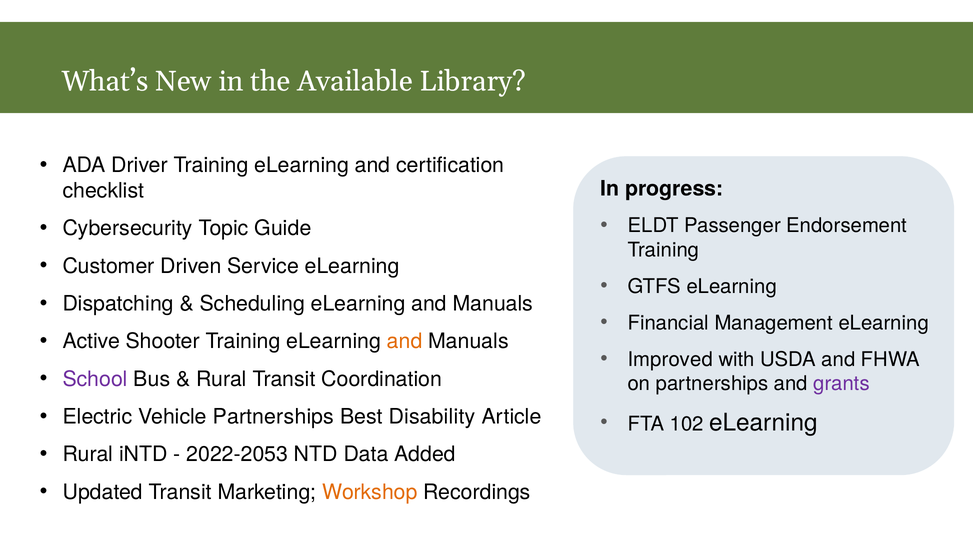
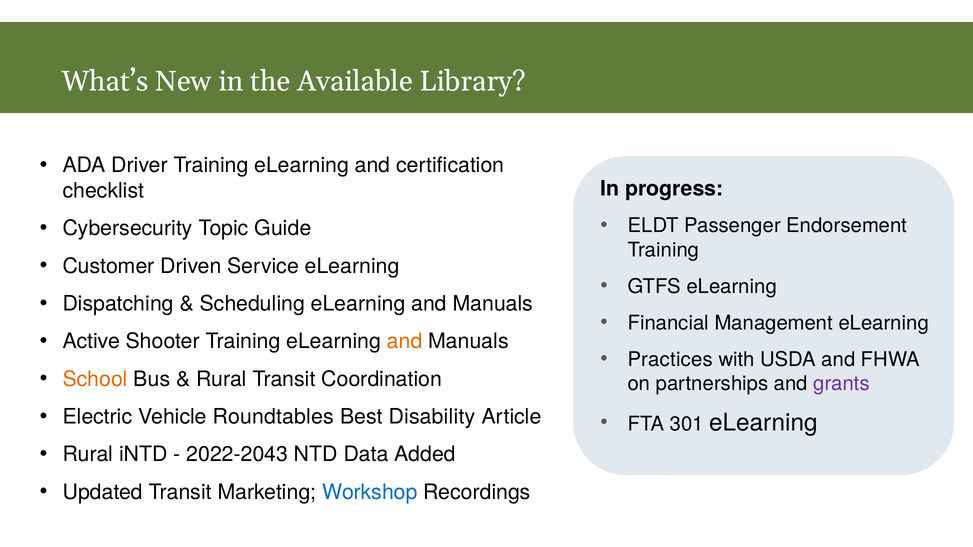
Improved: Improved -> Practices
School colour: purple -> orange
Vehicle Partnerships: Partnerships -> Roundtables
102: 102 -> 301
2022-2053: 2022-2053 -> 2022-2043
Workshop colour: orange -> blue
